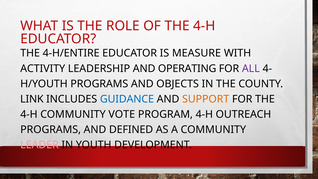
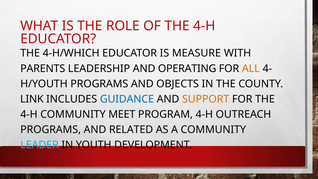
4-H/ENTIRE: 4-H/ENTIRE -> 4-H/WHICH
ACTIVITY: ACTIVITY -> PARENTS
ALL colour: purple -> orange
VOTE: VOTE -> MEET
DEFINED: DEFINED -> RELATED
LEADER colour: pink -> light blue
